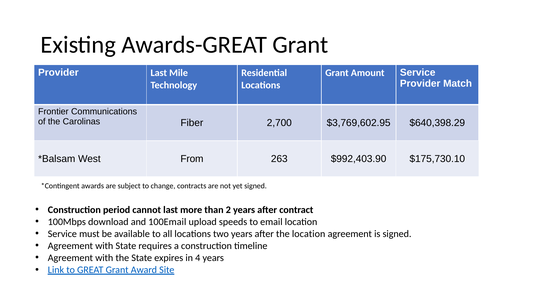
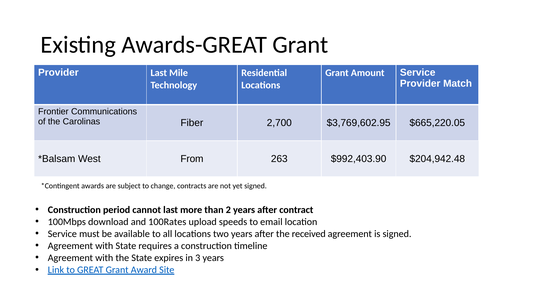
$640,398.29: $640,398.29 -> $665,220.05
$175,730.10: $175,730.10 -> $204,942.48
100Email: 100Email -> 100Rates
the location: location -> received
4: 4 -> 3
